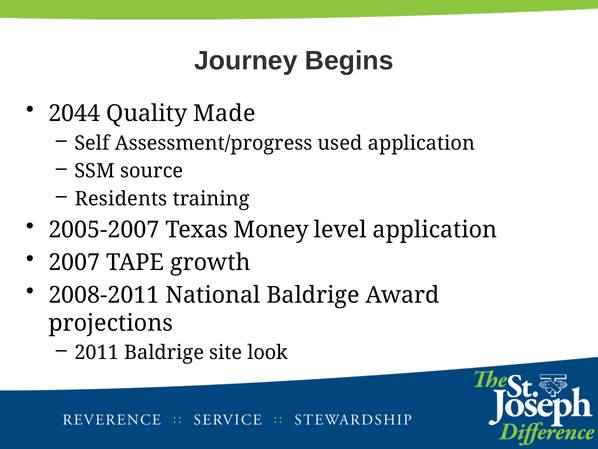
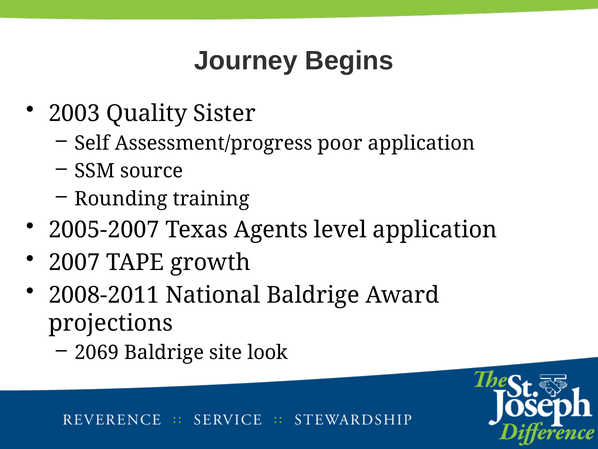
2044: 2044 -> 2003
Made: Made -> Sister
used: used -> poor
Residents: Residents -> Rounding
Money: Money -> Agents
2011: 2011 -> 2069
